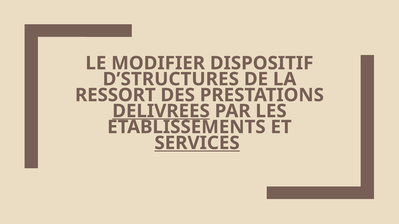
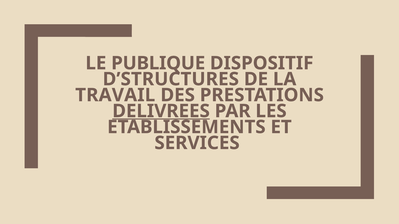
MODIFIER: MODIFIER -> PUBLIQUE
RESSORT: RESSORT -> TRAVAIL
SERVICES underline: present -> none
